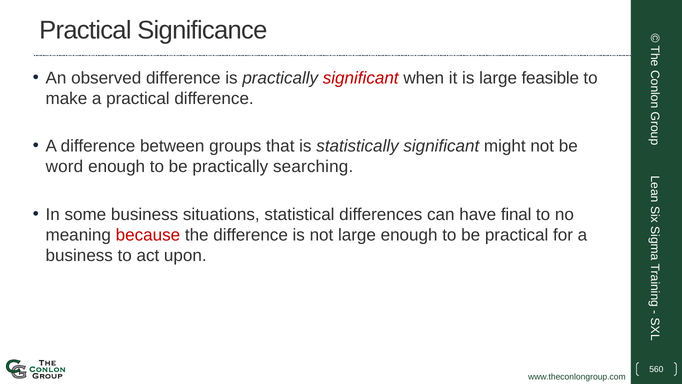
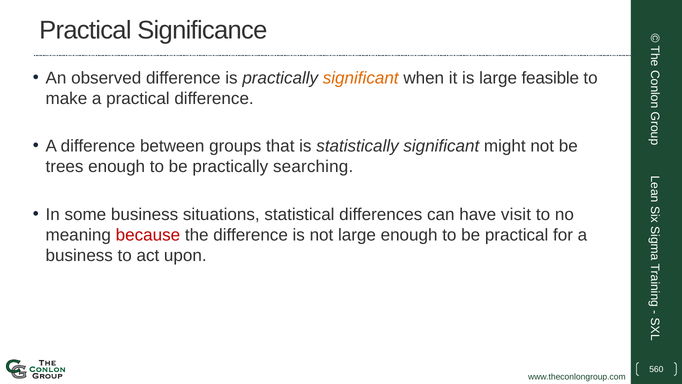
significant at (361, 78) colour: red -> orange
word: word -> trees
final: final -> visit
